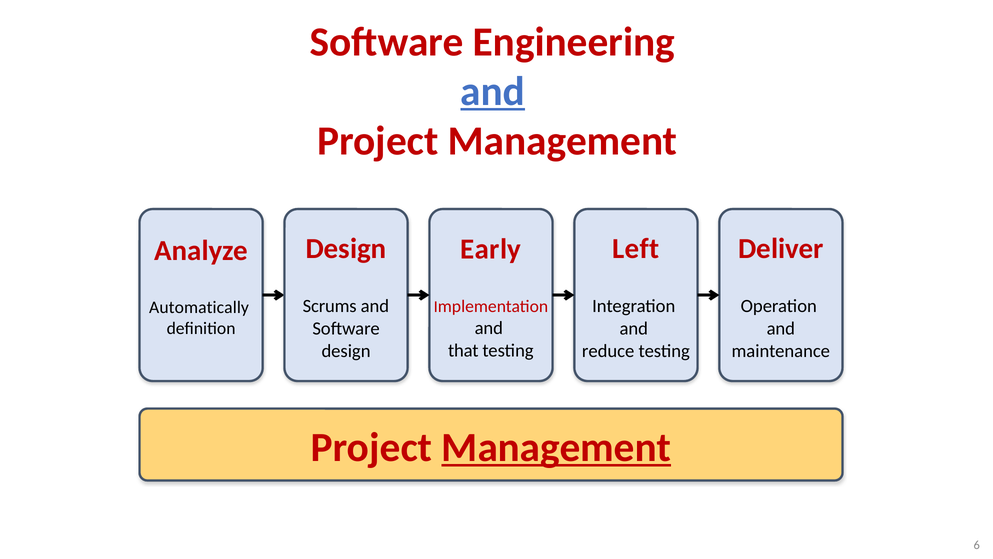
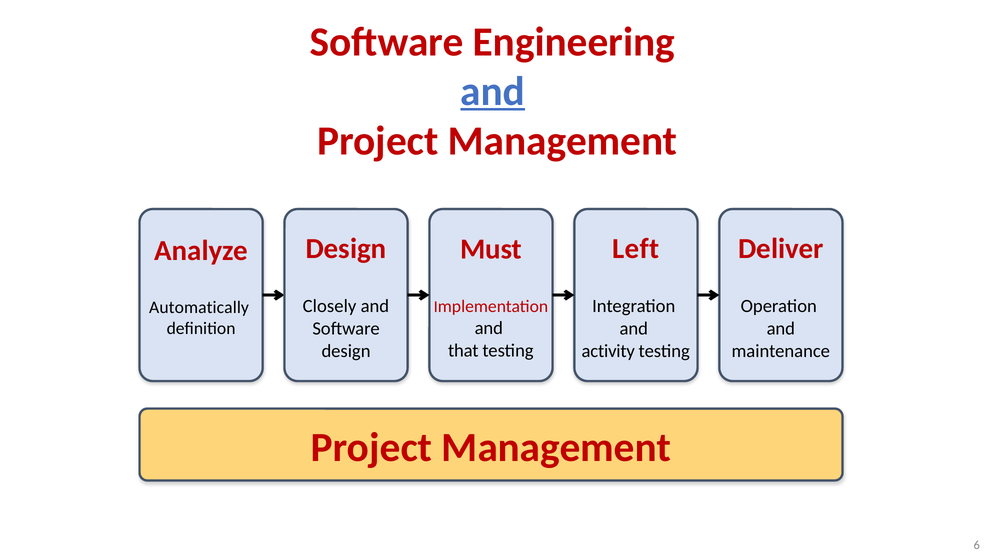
Early: Early -> Must
Scrums: Scrums -> Closely
reduce: reduce -> activity
Management at (556, 447) underline: present -> none
